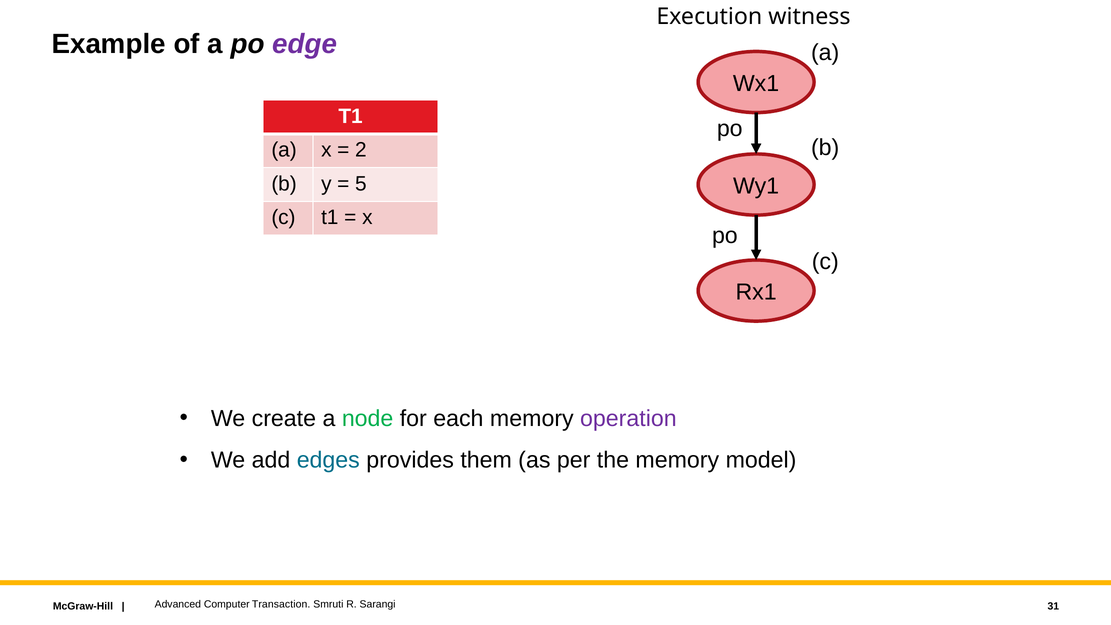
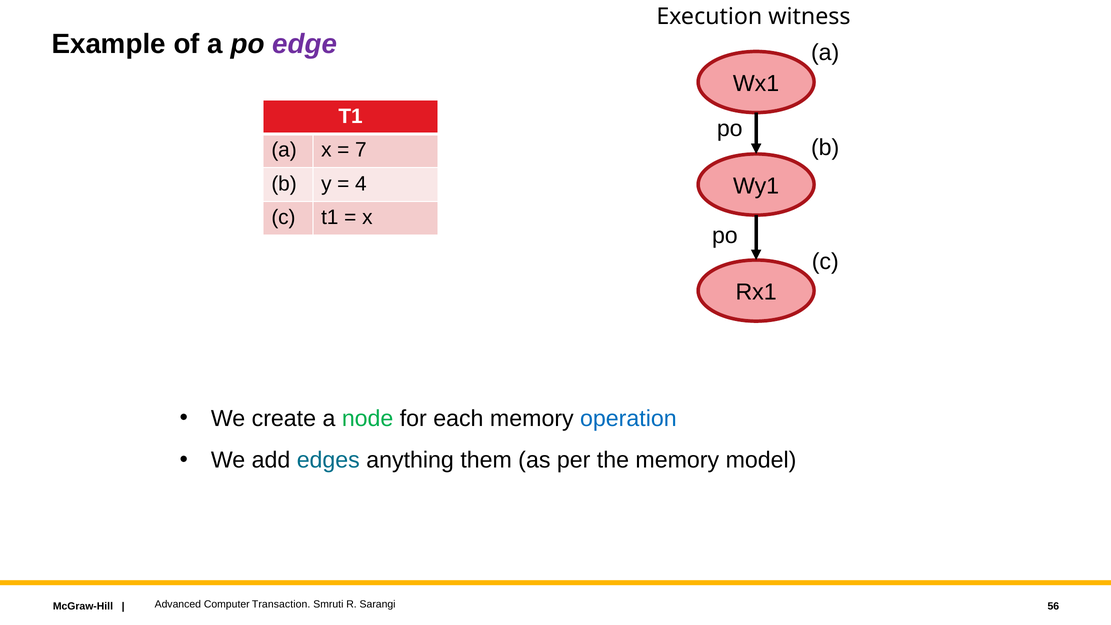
2: 2 -> 7
5: 5 -> 4
operation colour: purple -> blue
provides: provides -> anything
31: 31 -> 56
